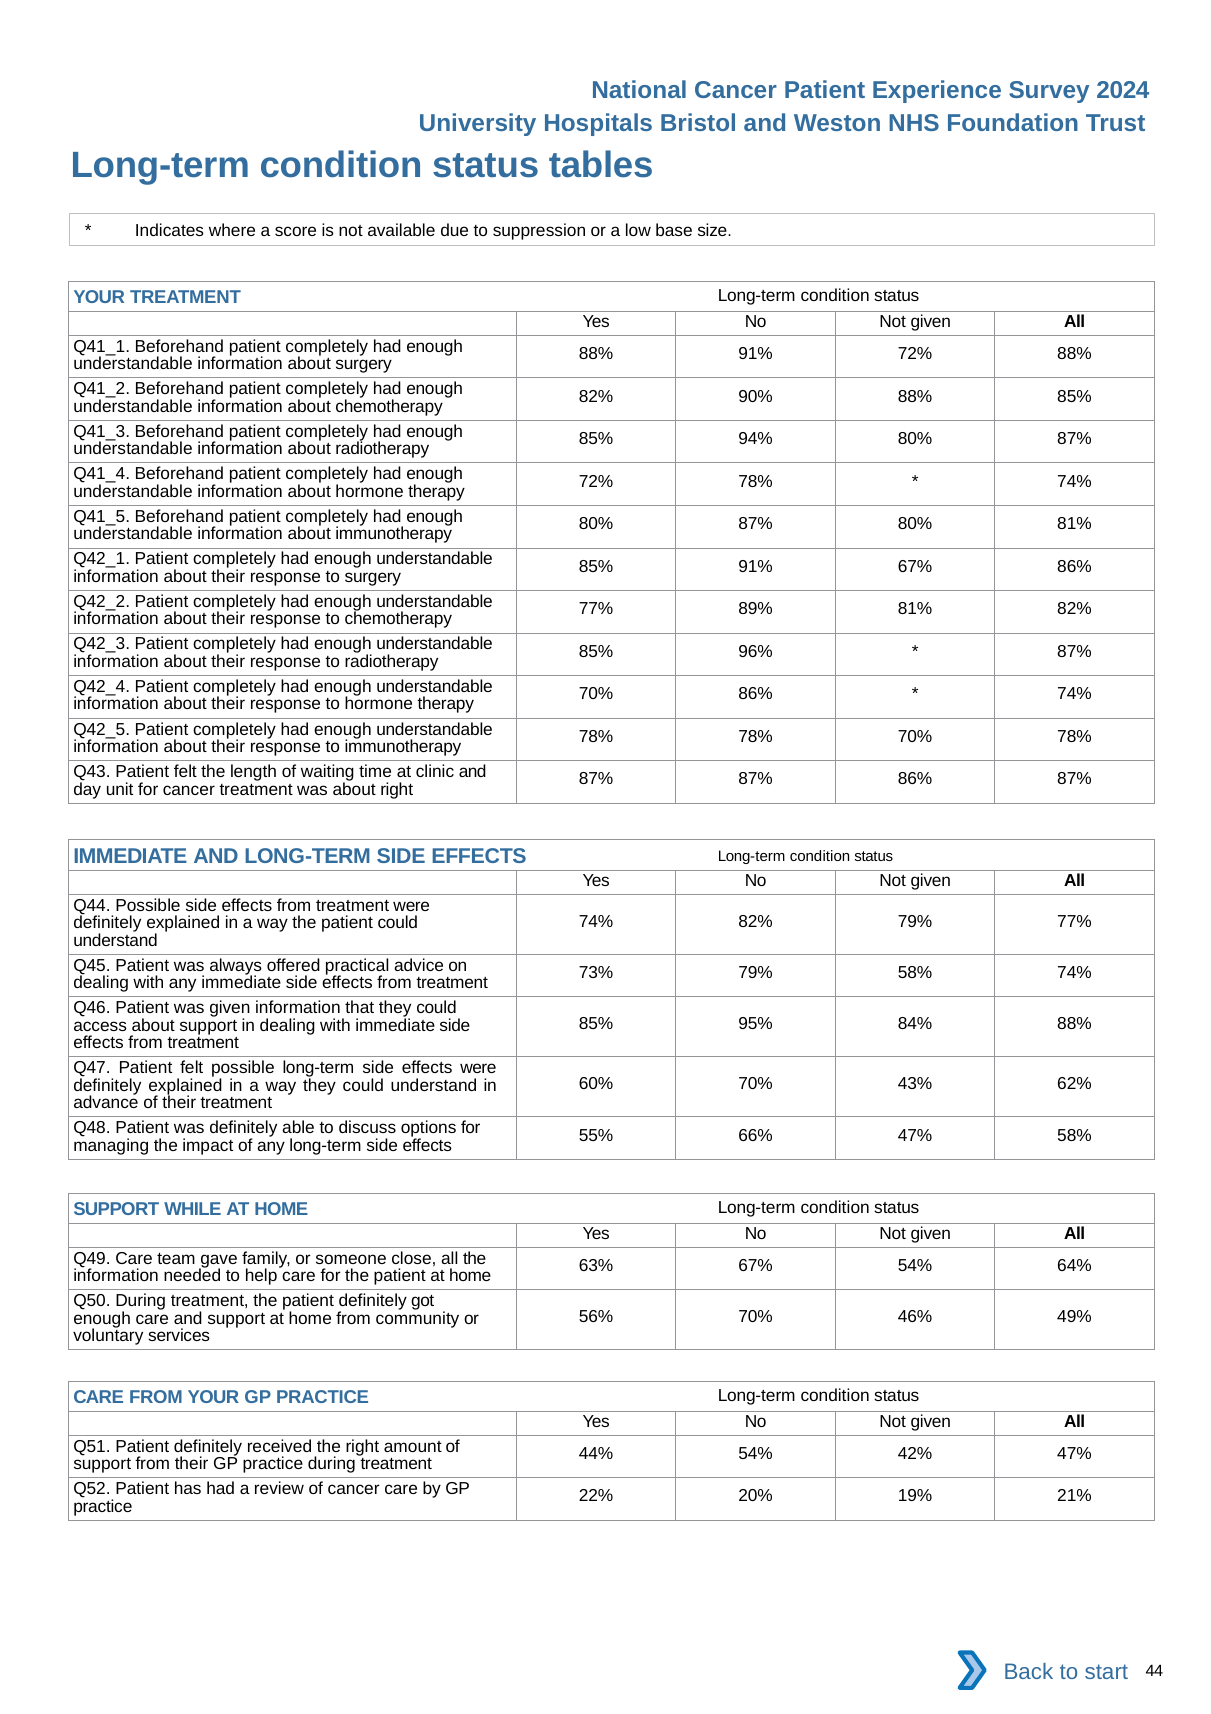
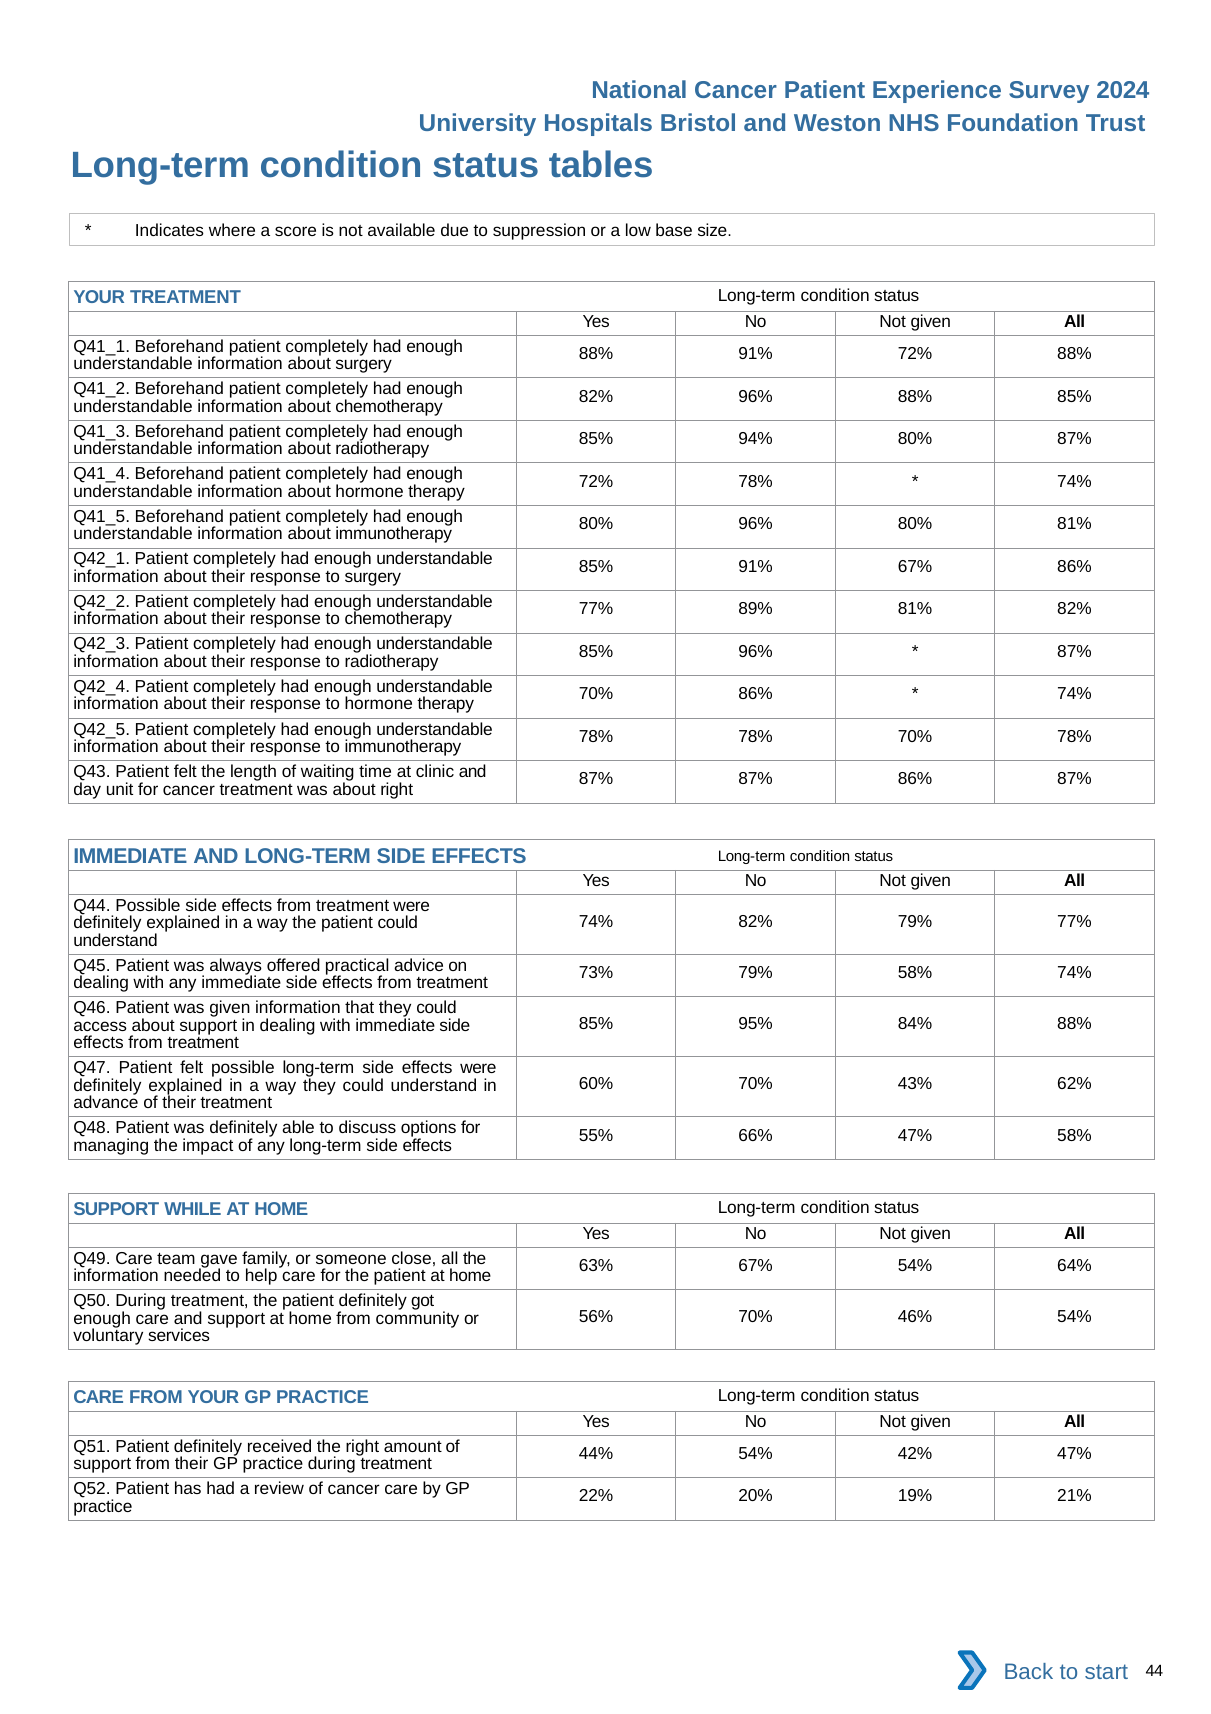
82% 90%: 90% -> 96%
87% at (756, 524): 87% -> 96%
46% 49%: 49% -> 54%
